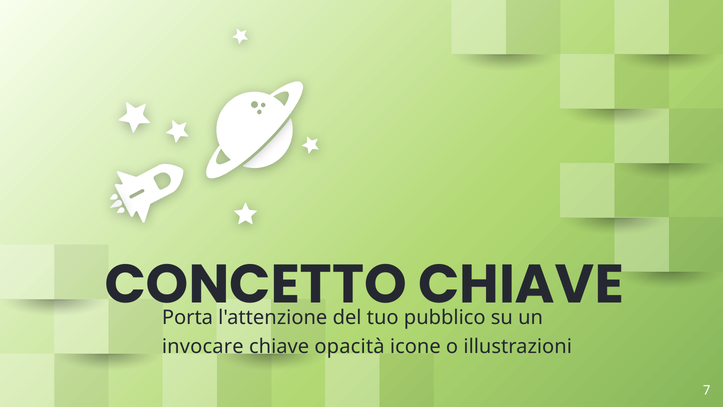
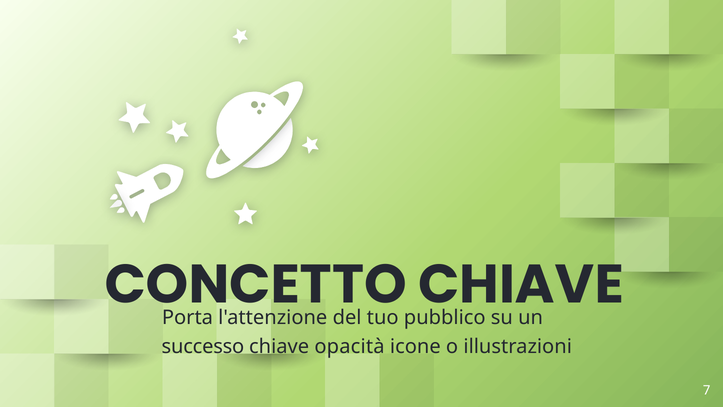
invocare: invocare -> successo
